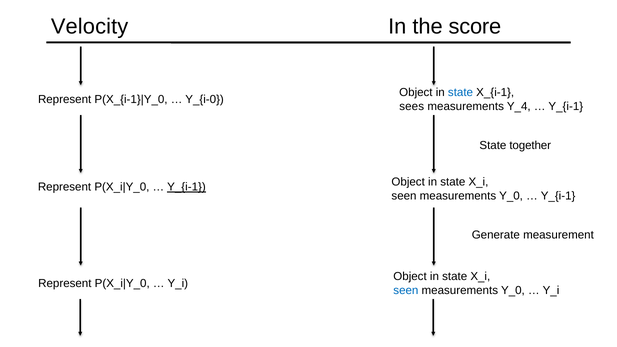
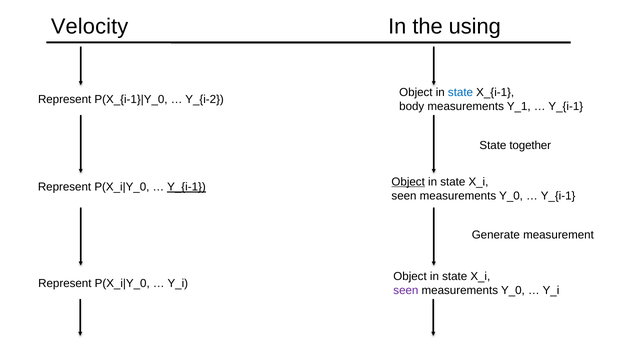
score: score -> using
Y_{i-0: Y_{i-0 -> Y_{i-2
sees: sees -> body
Y_4: Y_4 -> Y_1
Object at (408, 182) underline: none -> present
seen at (406, 290) colour: blue -> purple
